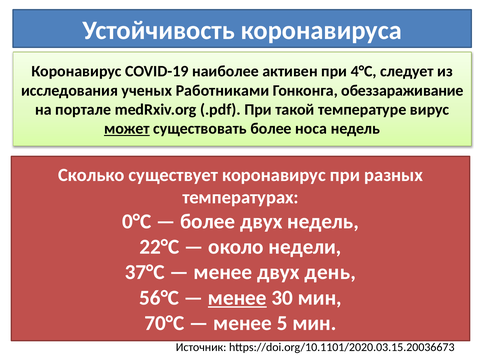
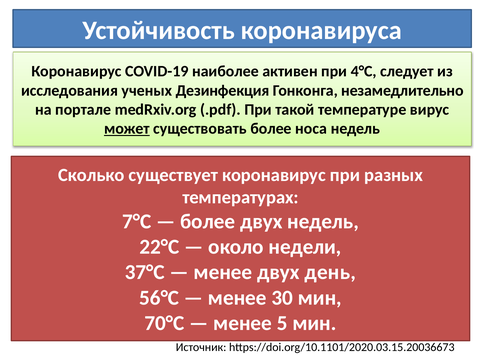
Работниками: Работниками -> Дезинфекция
обеззараживание: обеззараживание -> незамедлительно
0°C: 0°C -> 7°C
менее at (237, 298) underline: present -> none
